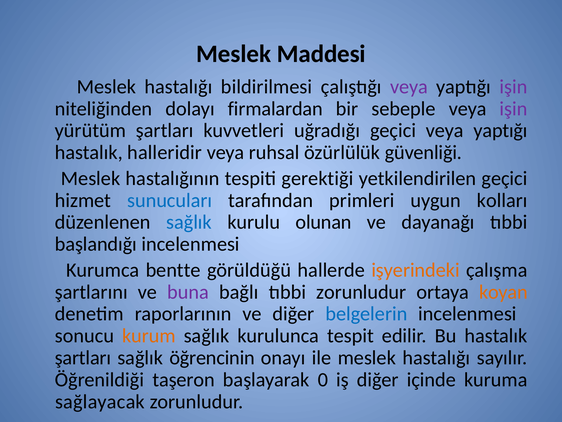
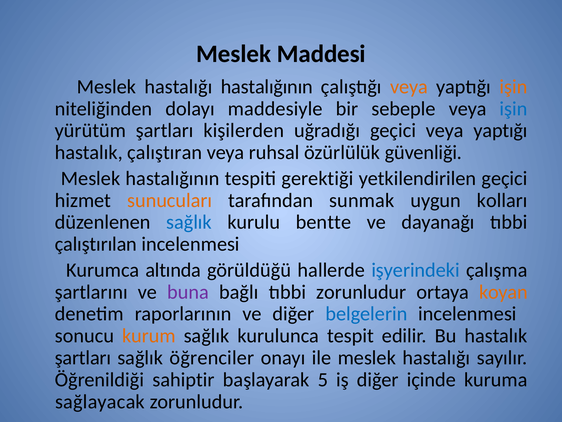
hastalığı bildirilmesi: bildirilmesi -> hastalığının
veya at (409, 87) colour: purple -> orange
işin at (513, 87) colour: purple -> orange
firmalardan: firmalardan -> maddesiyle
işin at (514, 109) colour: purple -> blue
kuvvetleri: kuvvetleri -> kişilerden
halleridir: halleridir -> çalıştıran
sunucuları colour: blue -> orange
primleri: primleri -> sunmak
olunan: olunan -> bentte
başlandığı: başlandığı -> çalıştırılan
bentte: bentte -> altında
işyerindeki colour: orange -> blue
öğrencinin: öğrencinin -> öğrenciler
taşeron: taşeron -> sahiptir
0: 0 -> 5
